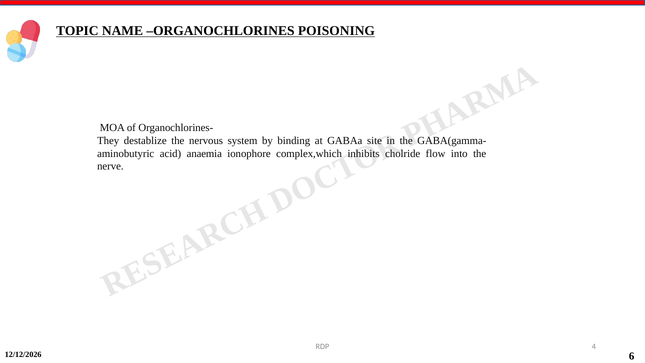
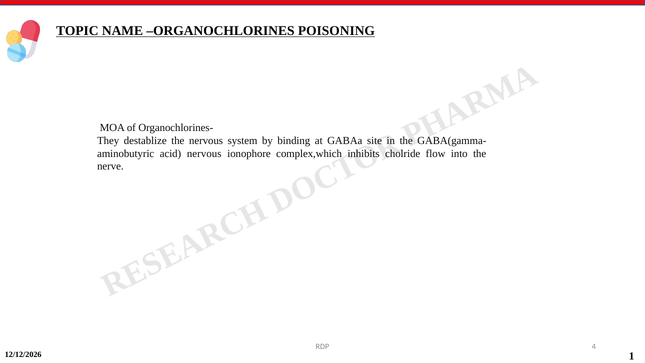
acid anaemia: anaemia -> nervous
6: 6 -> 1
